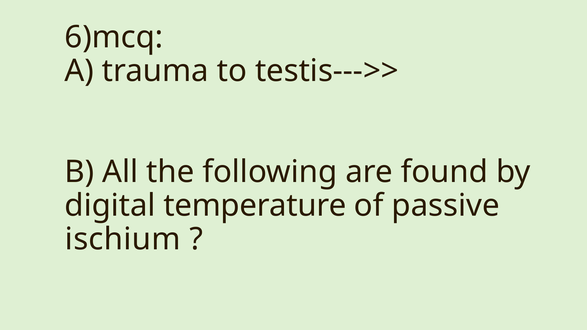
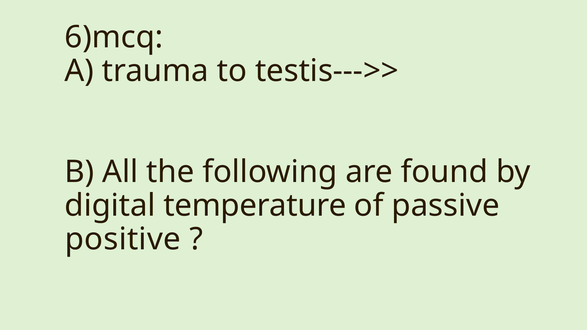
ischium: ischium -> positive
